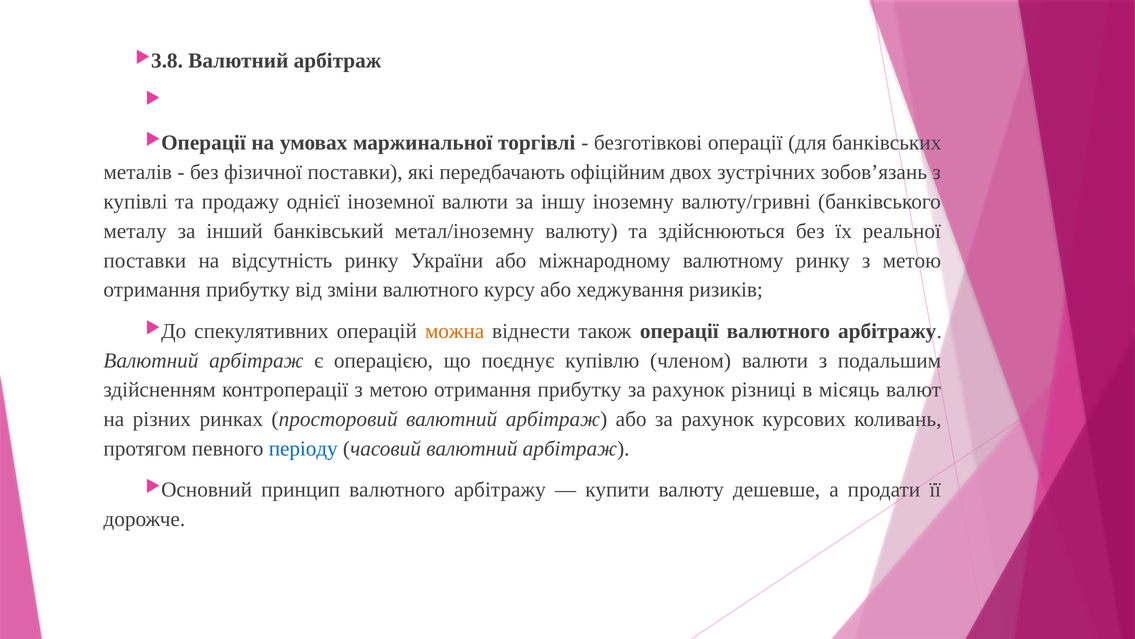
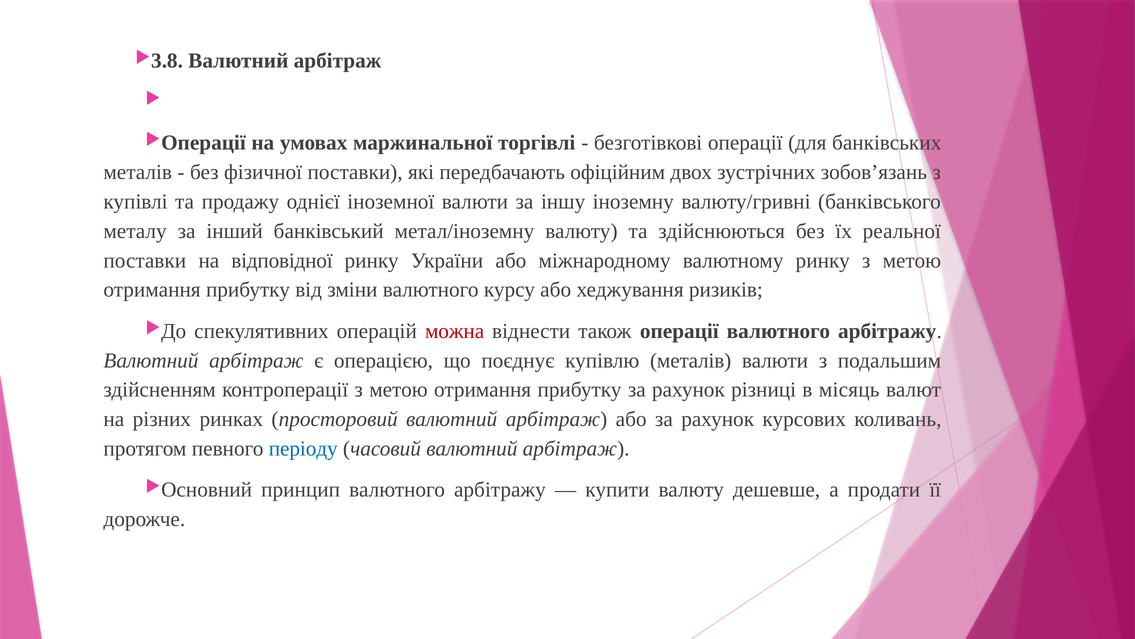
відсутність: відсутність -> відповідної
можна colour: orange -> red
купівлю членом: членом -> металів
